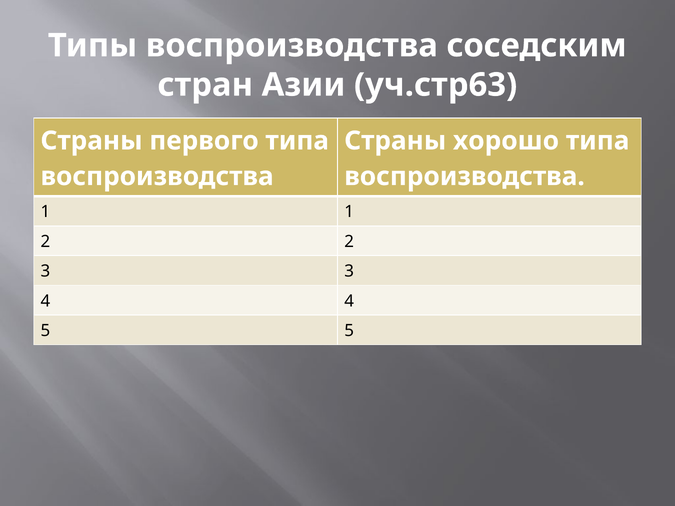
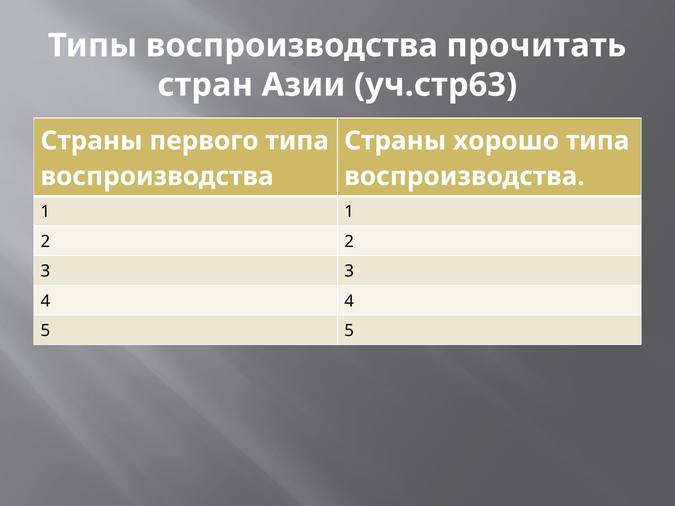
соседским: соседским -> прочитать
